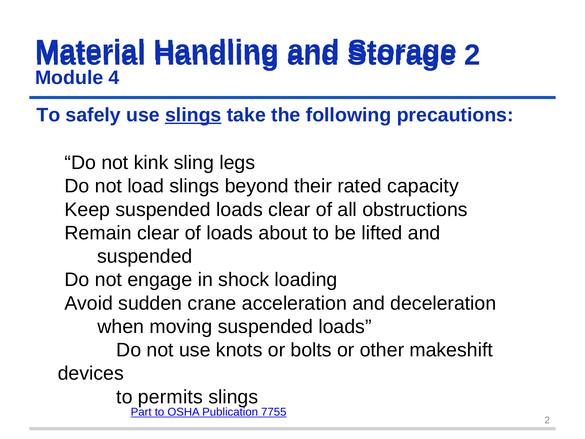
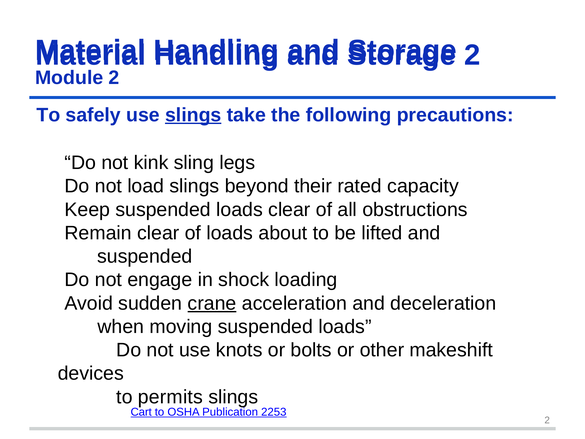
Module 4: 4 -> 2
crane underline: none -> present
Part: Part -> Cart
7755: 7755 -> 2253
